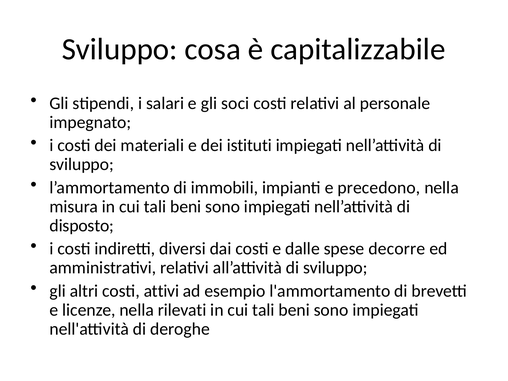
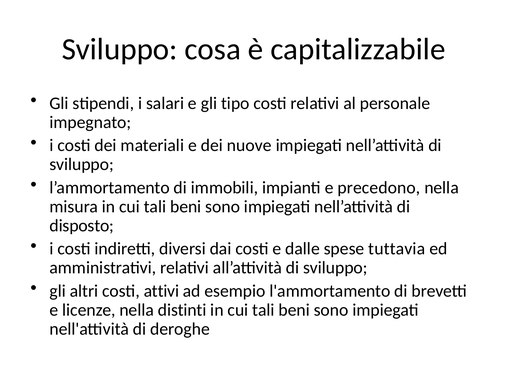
soci: soci -> tipo
istituti: istituti -> nuove
decorre: decorre -> tuttavia
rilevati: rilevati -> distinti
